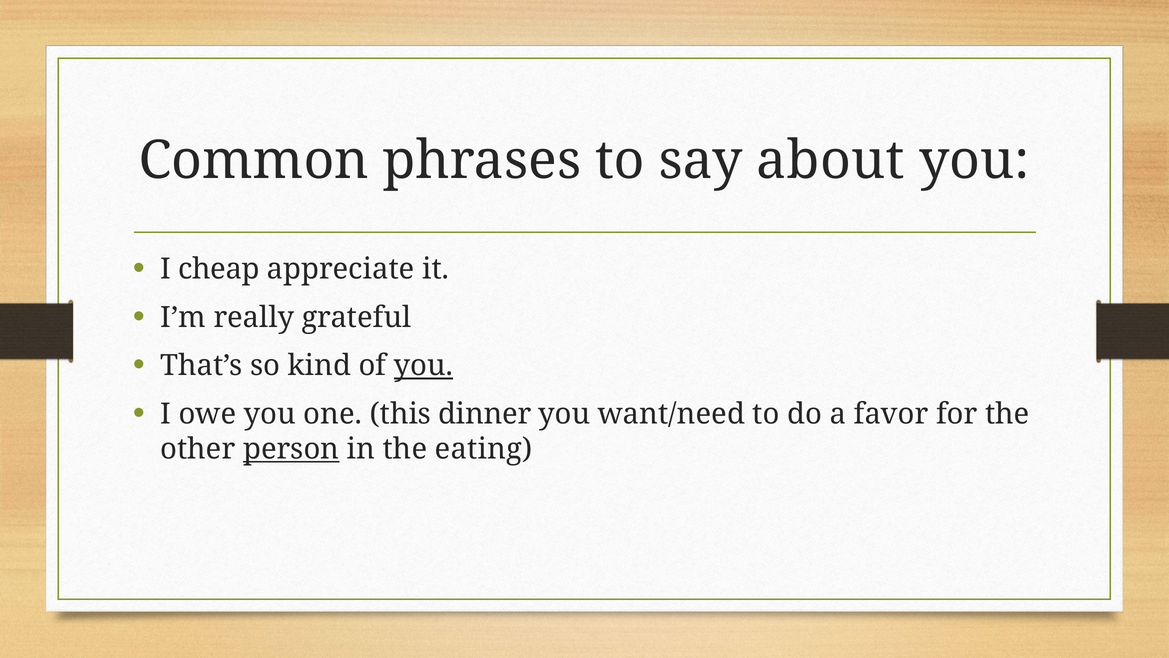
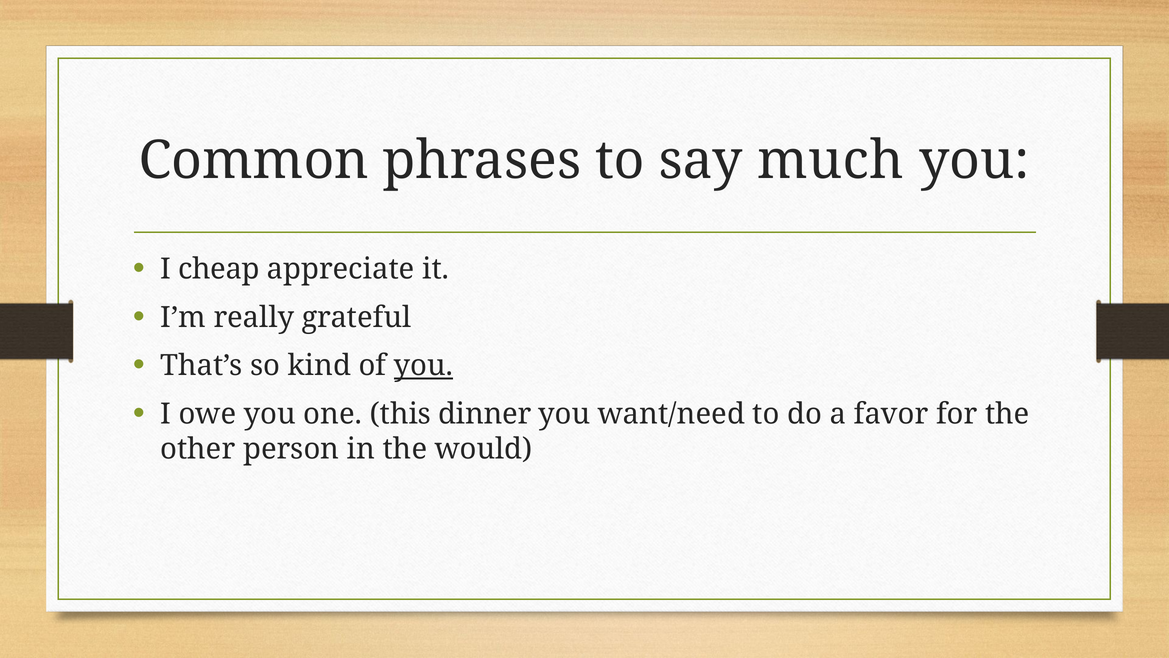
about: about -> much
person underline: present -> none
eating: eating -> would
